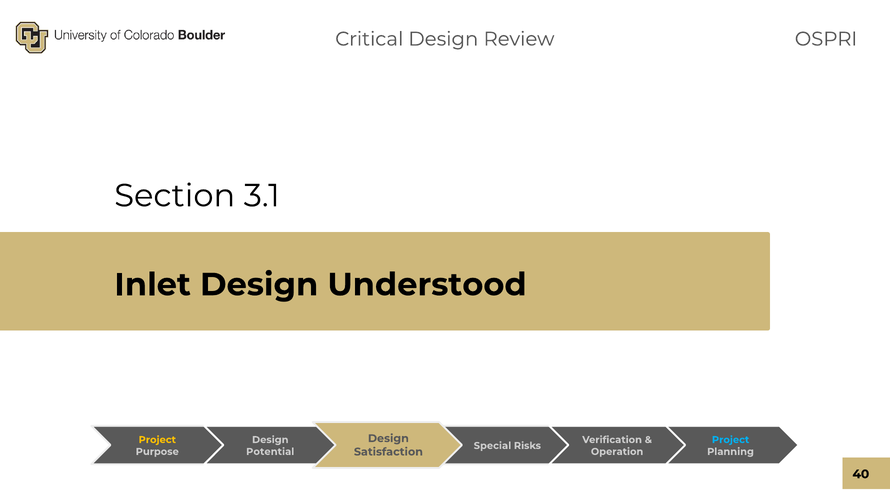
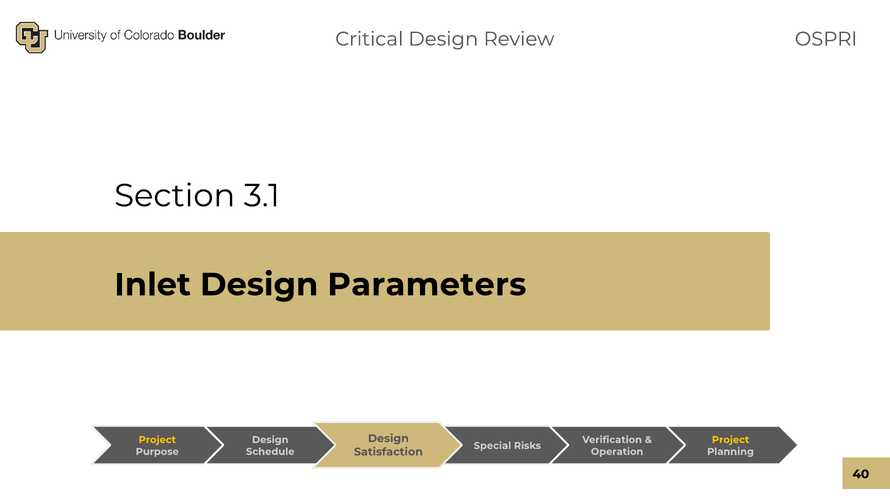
Understood: Understood -> Parameters
Project at (731, 439) colour: light blue -> yellow
Potential: Potential -> Schedule
